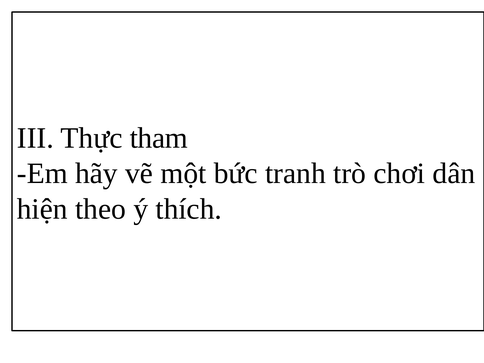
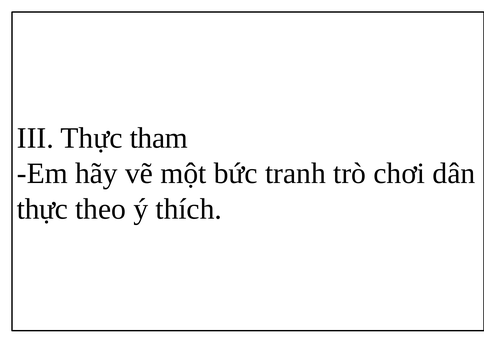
hiện at (42, 209): hiện -> thực
